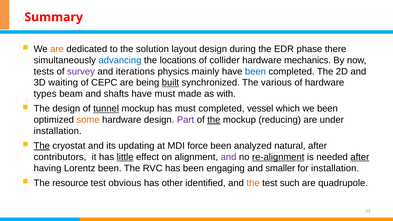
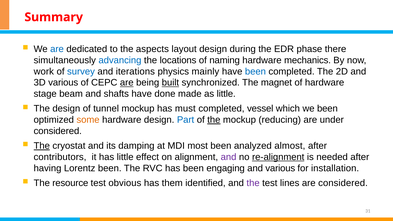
are at (57, 49) colour: orange -> blue
solution: solution -> aspects
collider: collider -> naming
tests: tests -> work
survey colour: purple -> blue
3D waiting: waiting -> various
are at (127, 83) underline: none -> present
various: various -> magnet
types: types -> stage
have must: must -> done
as with: with -> little
tunnel underline: present -> none
Part colour: purple -> blue
installation at (58, 131): installation -> considered
updating: updating -> damping
force: force -> most
natural: natural -> almost
little at (125, 157) underline: present -> none
after at (360, 157) underline: present -> none
and smaller: smaller -> various
other: other -> them
the at (253, 183) colour: orange -> purple
such: such -> lines
are quadrupole: quadrupole -> considered
